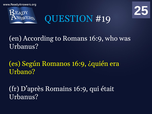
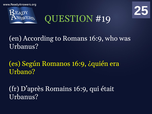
QUESTION colour: light blue -> light green
